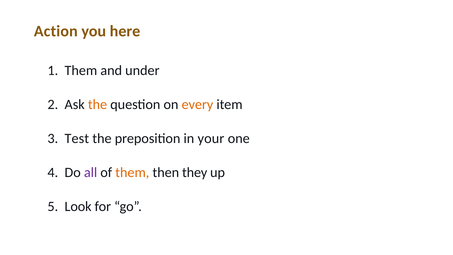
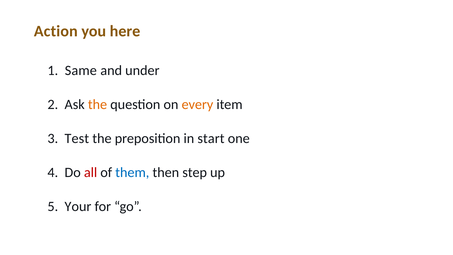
1 Them: Them -> Same
your: your -> start
all colour: purple -> red
them at (132, 173) colour: orange -> blue
they: they -> step
Look: Look -> Your
